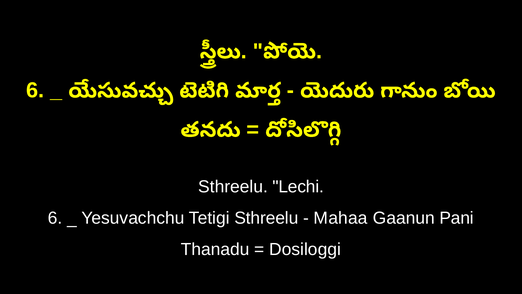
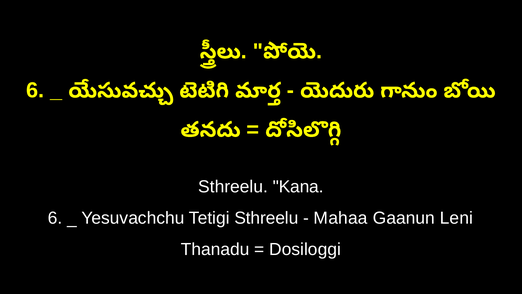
Lechi: Lechi -> Kana
Pani: Pani -> Leni
